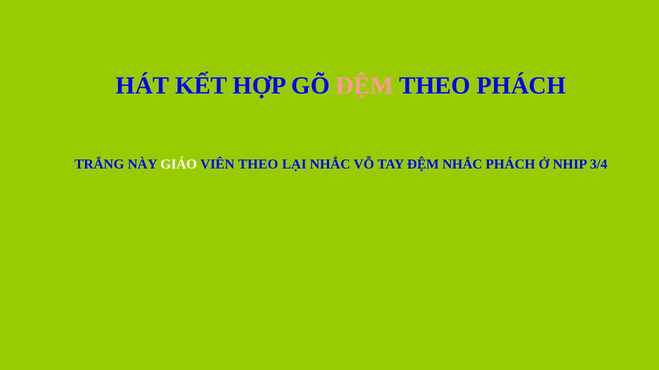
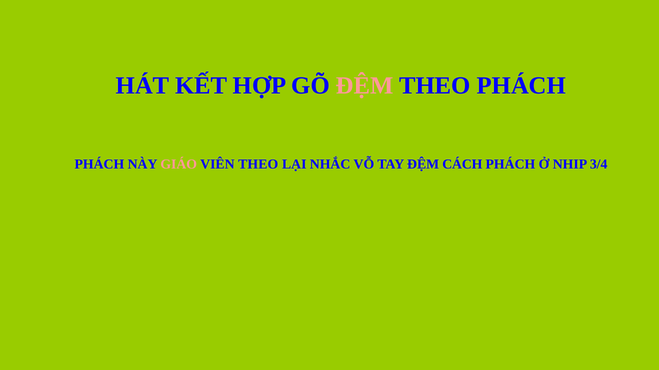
TRẮNG at (99, 165): TRẮNG -> PHÁCH
GIÁO colour: white -> pink
ĐỆM NHẮC: NHẮC -> CÁCH
